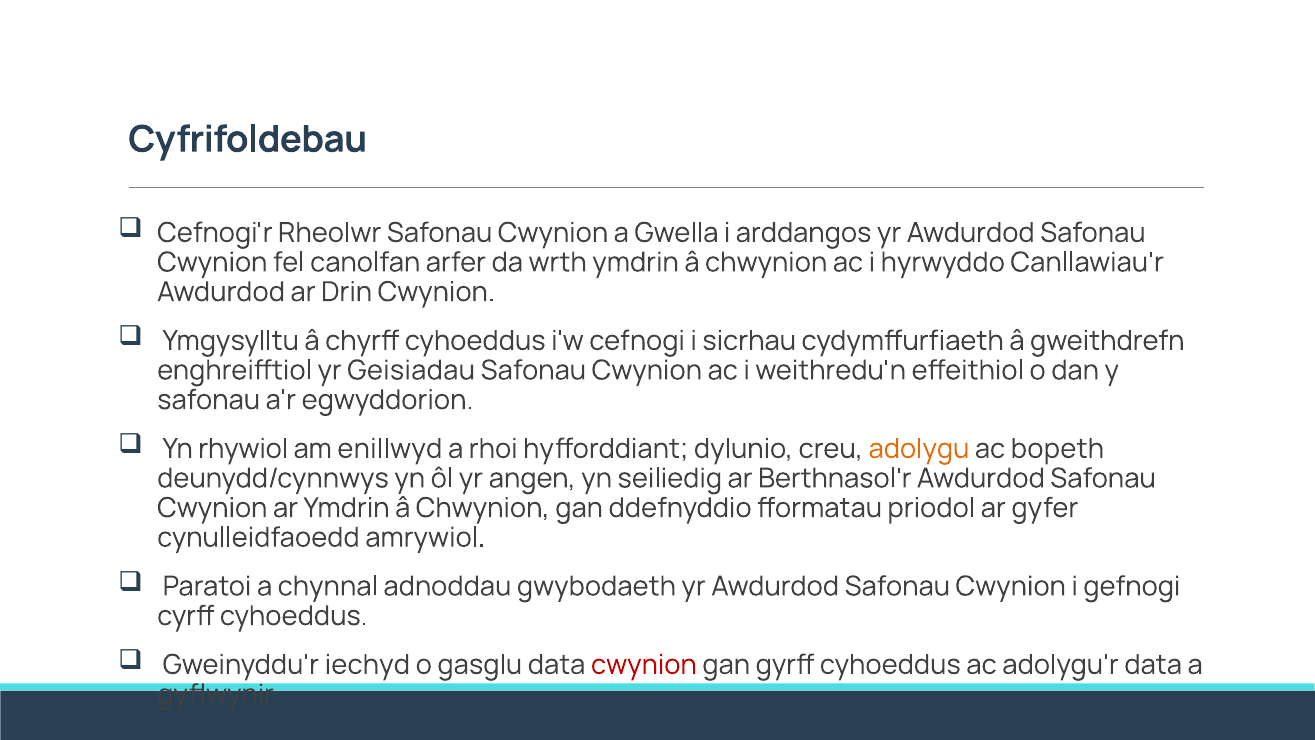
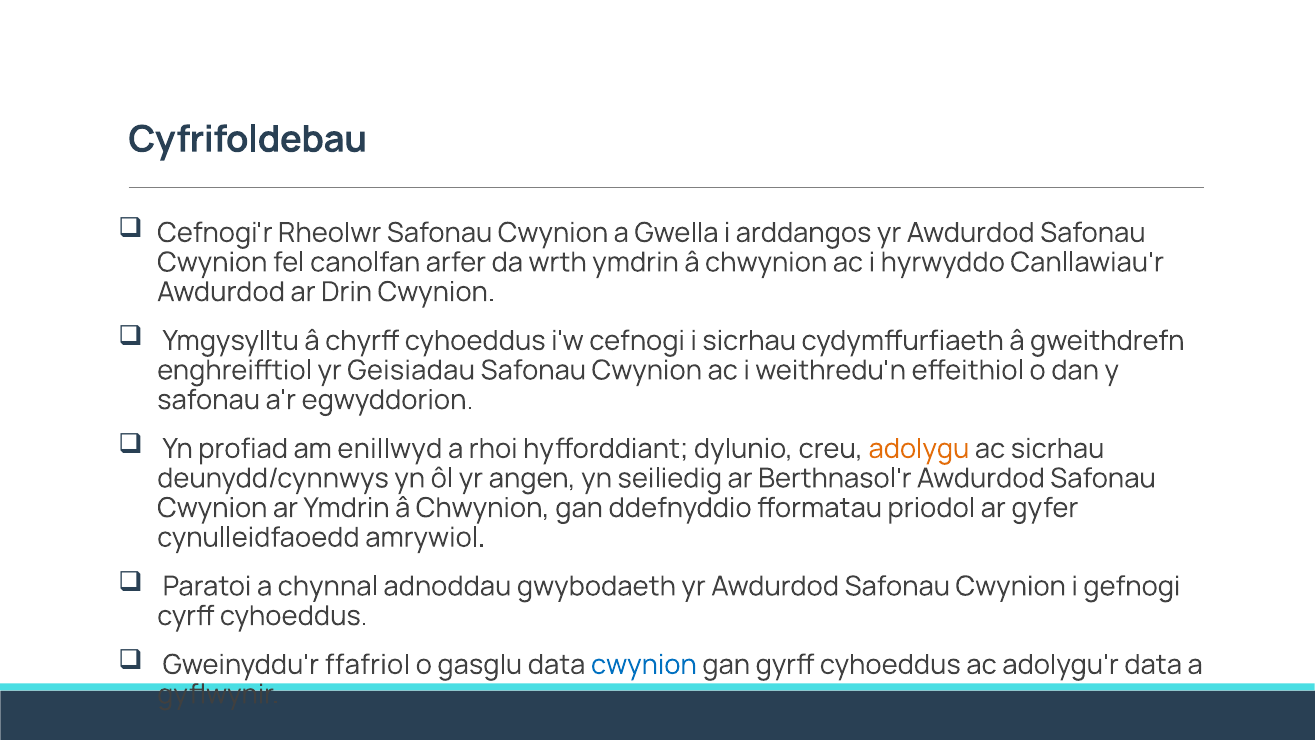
rhywiol: rhywiol -> profiad
ac bopeth: bopeth -> sicrhau
iechyd: iechyd -> ffafriol
cwynion at (644, 664) colour: red -> blue
